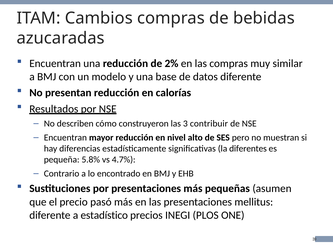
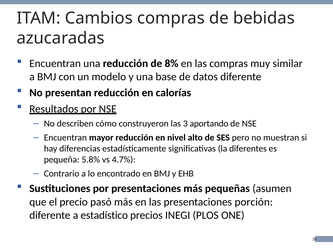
2%: 2% -> 8%
contribuir: contribuir -> aportando
mellitus: mellitus -> porción
